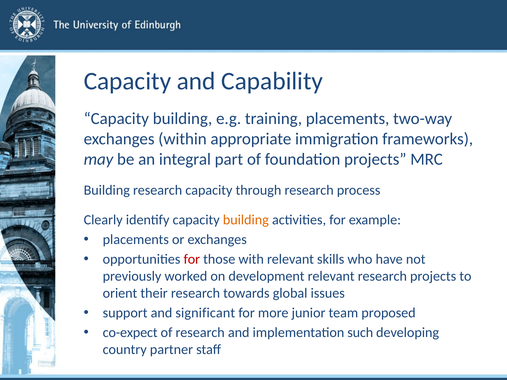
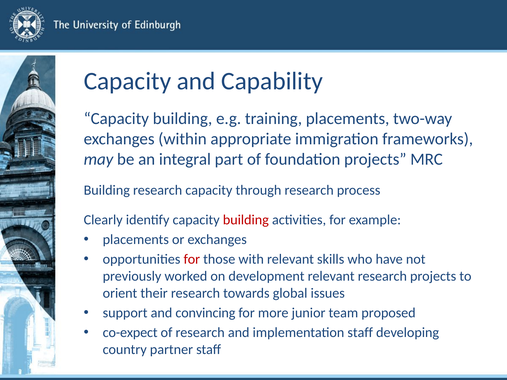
building at (246, 220) colour: orange -> red
significant: significant -> convincing
implementation such: such -> staff
